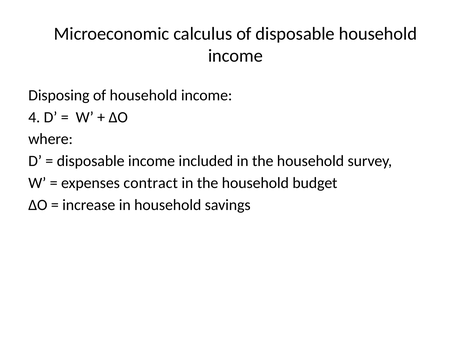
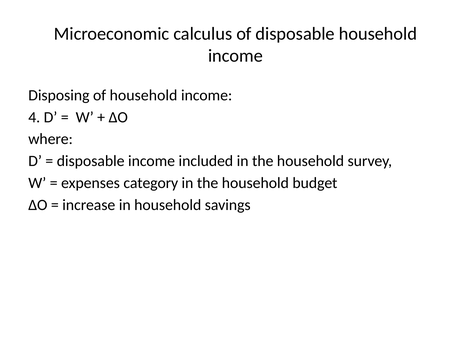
contract: contract -> category
